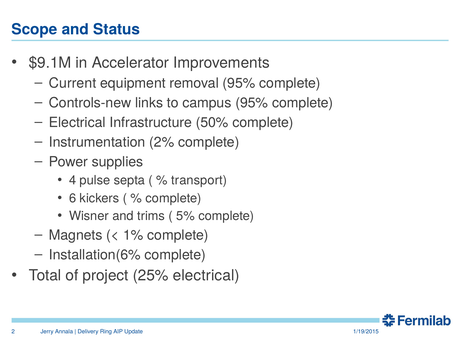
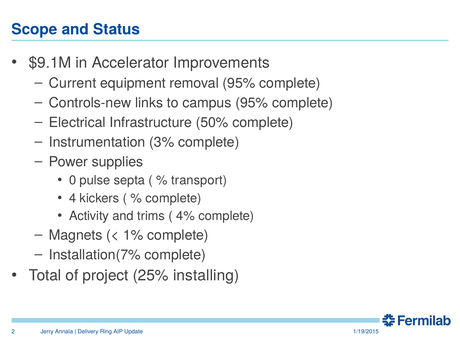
2%: 2% -> 3%
4: 4 -> 0
6: 6 -> 4
Wisner: Wisner -> Activity
5%: 5% -> 4%
Installation(6%: Installation(6% -> Installation(7%
25% electrical: electrical -> installing
